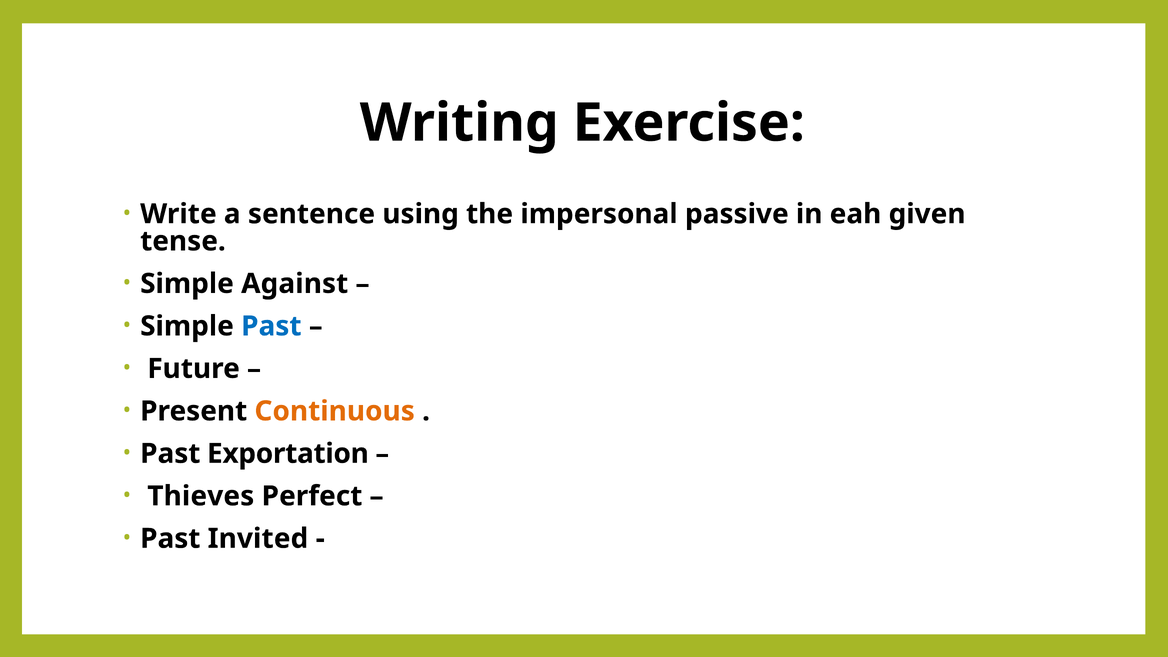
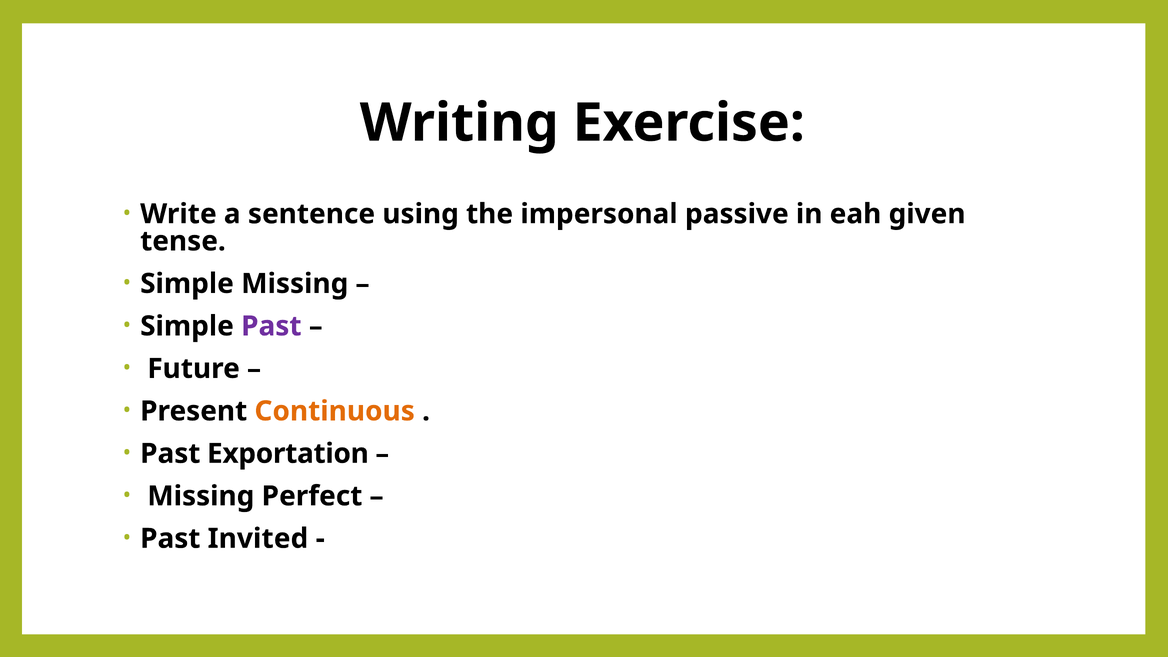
Simple Against: Against -> Missing
Past at (271, 326) colour: blue -> purple
Thieves at (201, 496): Thieves -> Missing
